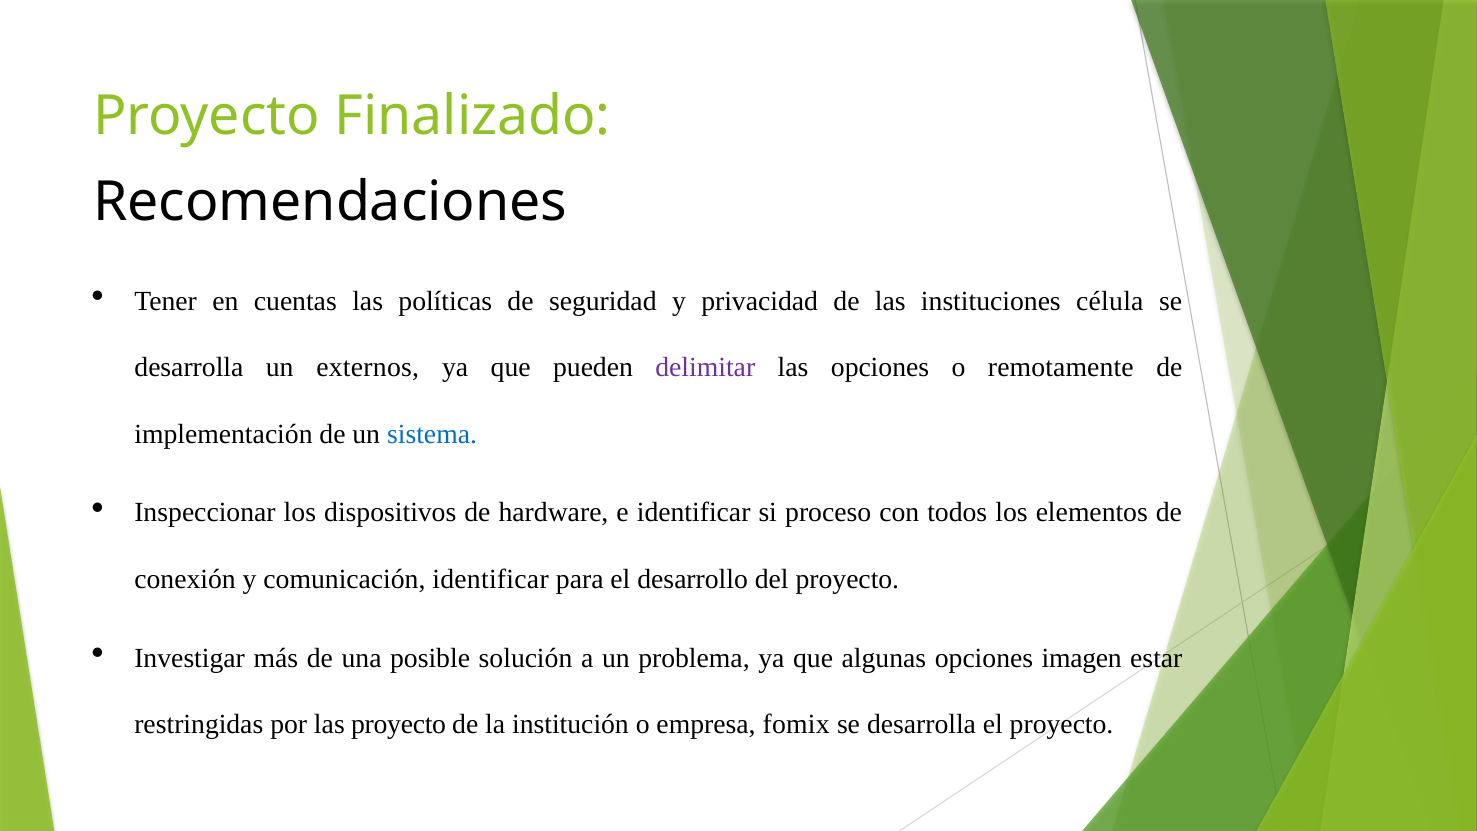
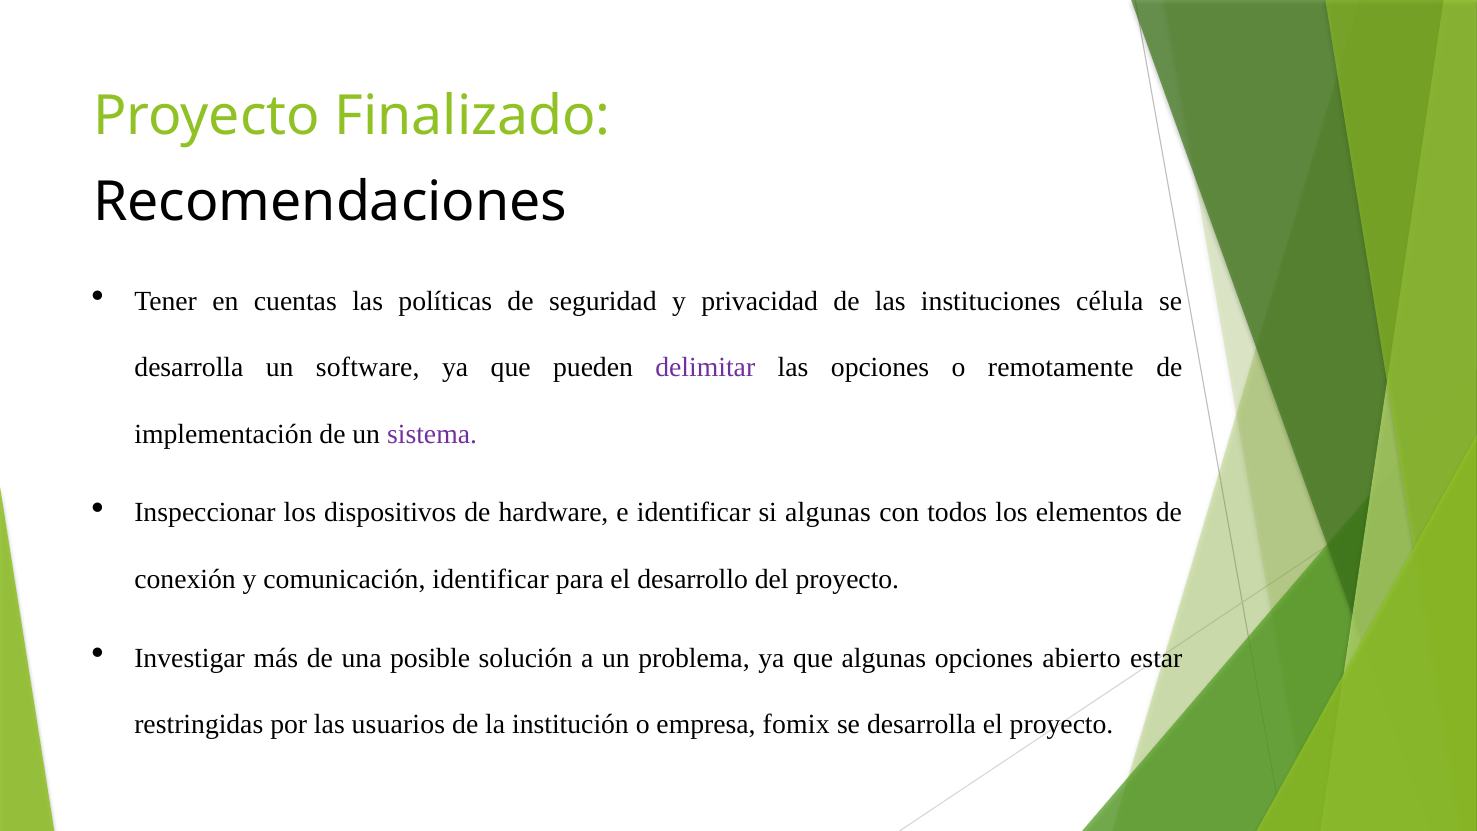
externos: externos -> software
sistema colour: blue -> purple
si proceso: proceso -> algunas
imagen: imagen -> abierto
las proyecto: proyecto -> usuarios
